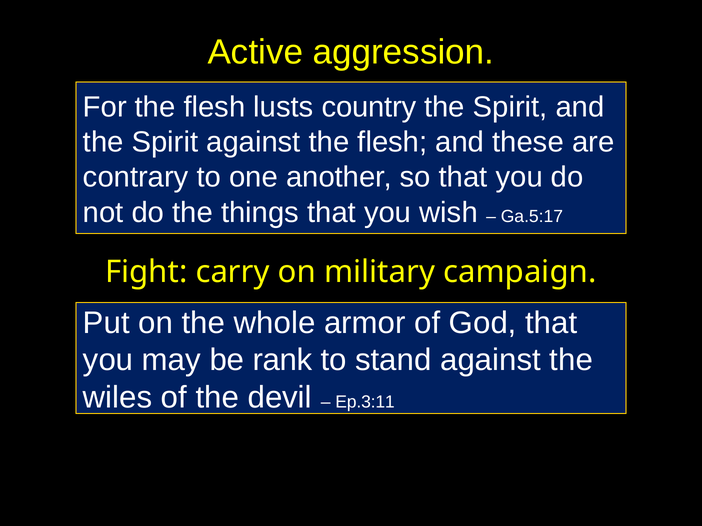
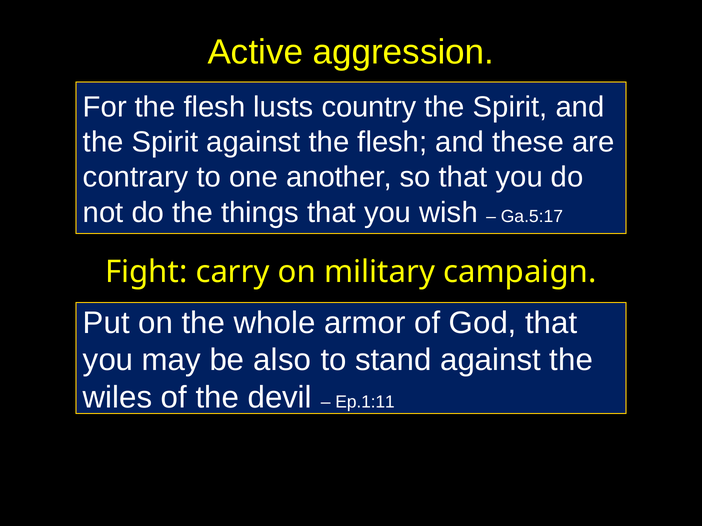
rank: rank -> also
Ep.3:11: Ep.3:11 -> Ep.1:11
